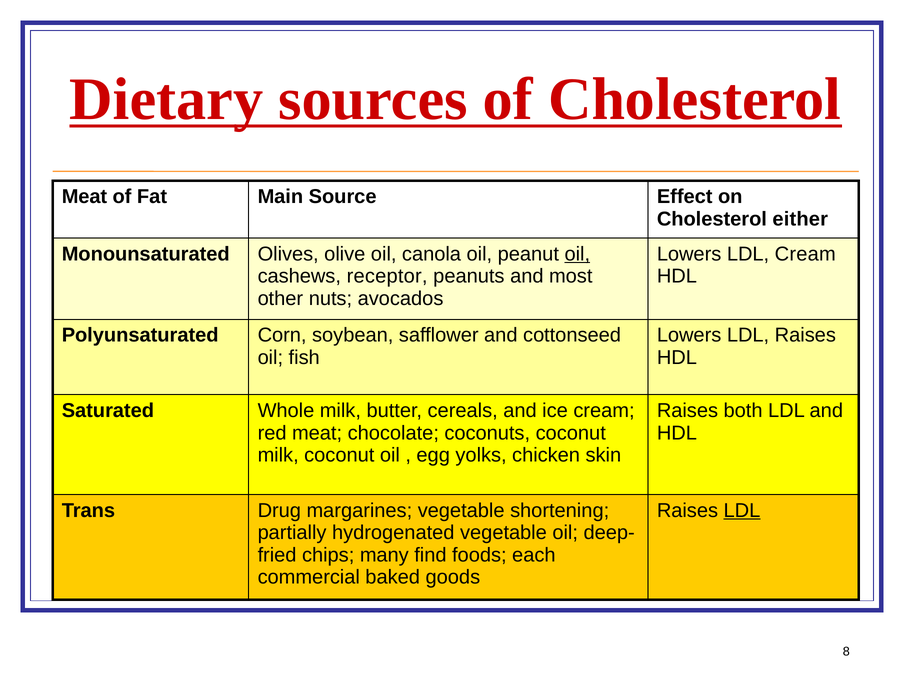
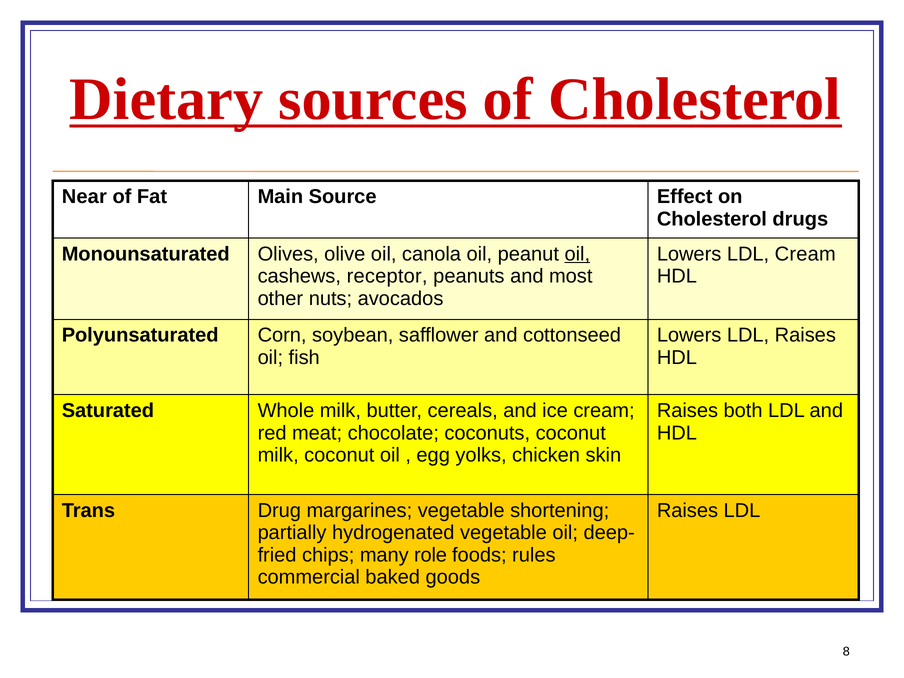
Meat at (84, 197): Meat -> Near
either: either -> drugs
LDL at (742, 510) underline: present -> none
find: find -> role
each: each -> rules
